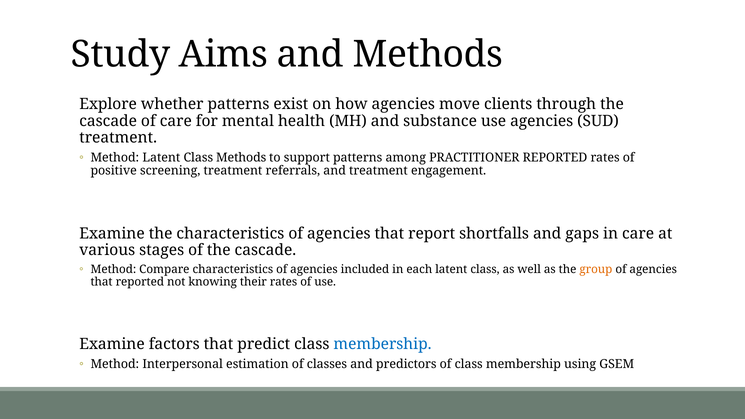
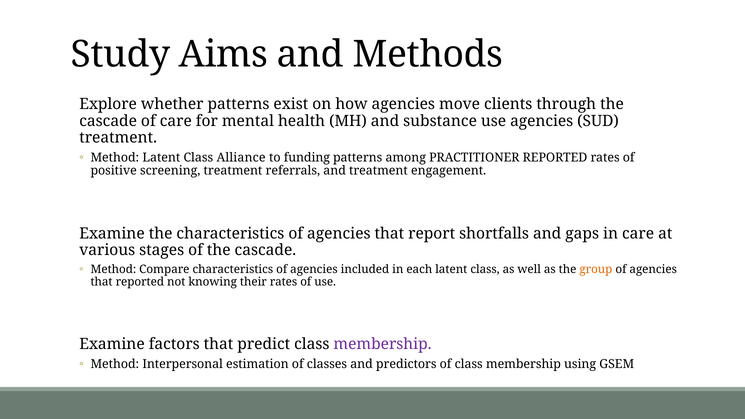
Class Methods: Methods -> Alliance
support: support -> funding
membership at (383, 344) colour: blue -> purple
